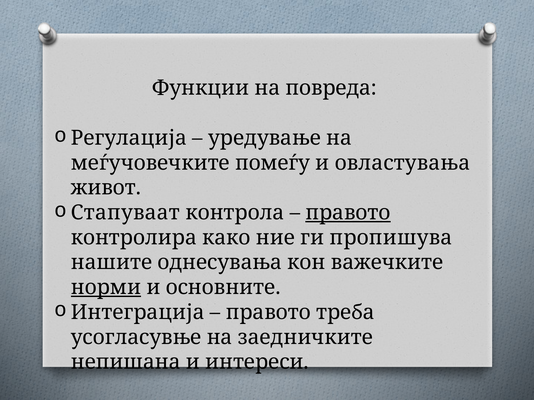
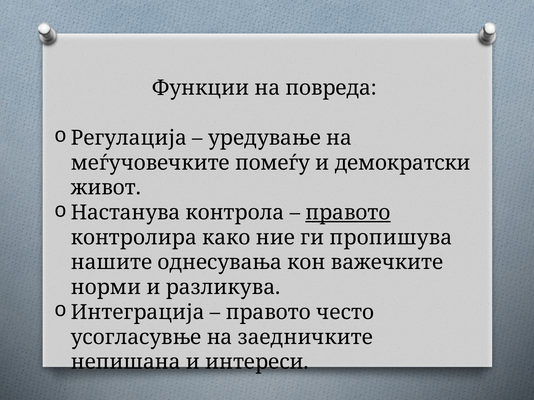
овластувања: овластувања -> демократски
Стапуваат: Стапуваат -> Настанува
норми underline: present -> none
основните: основните -> разликува
треба: треба -> често
